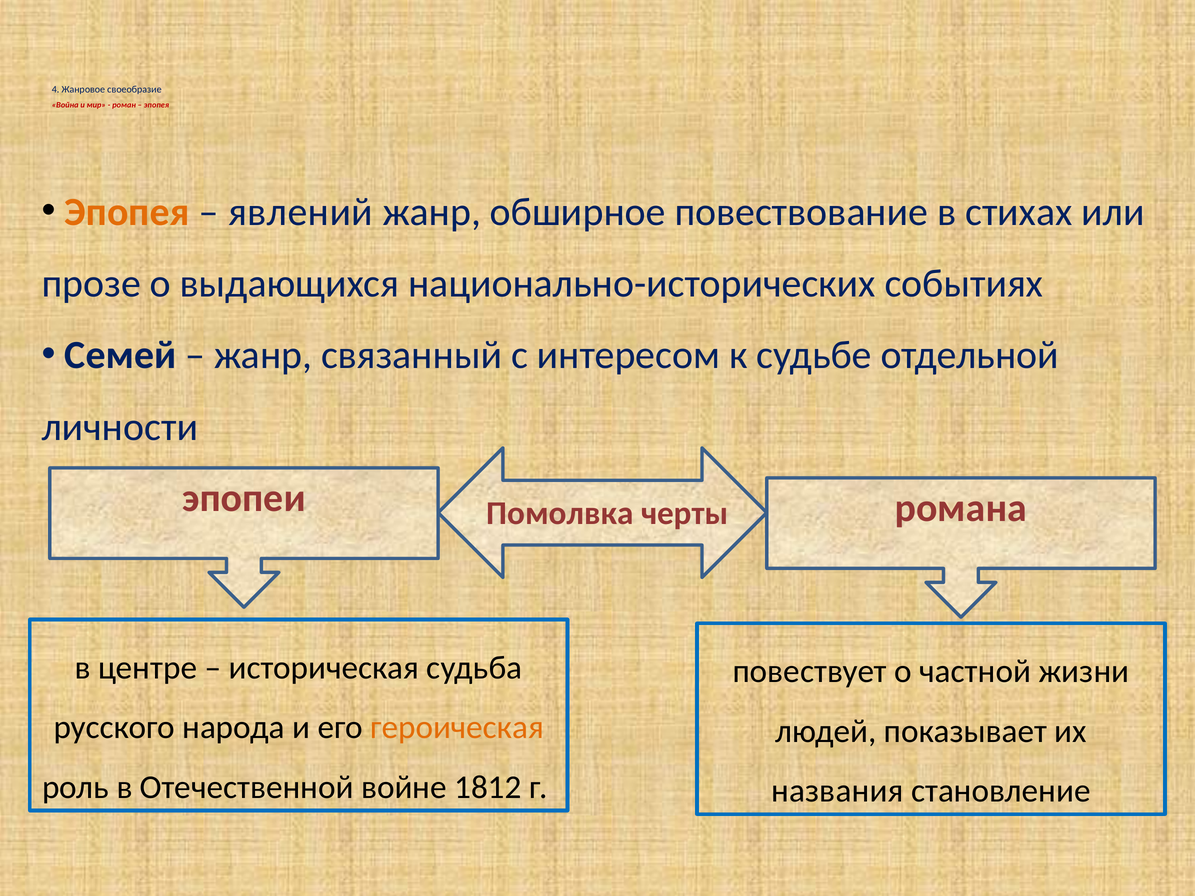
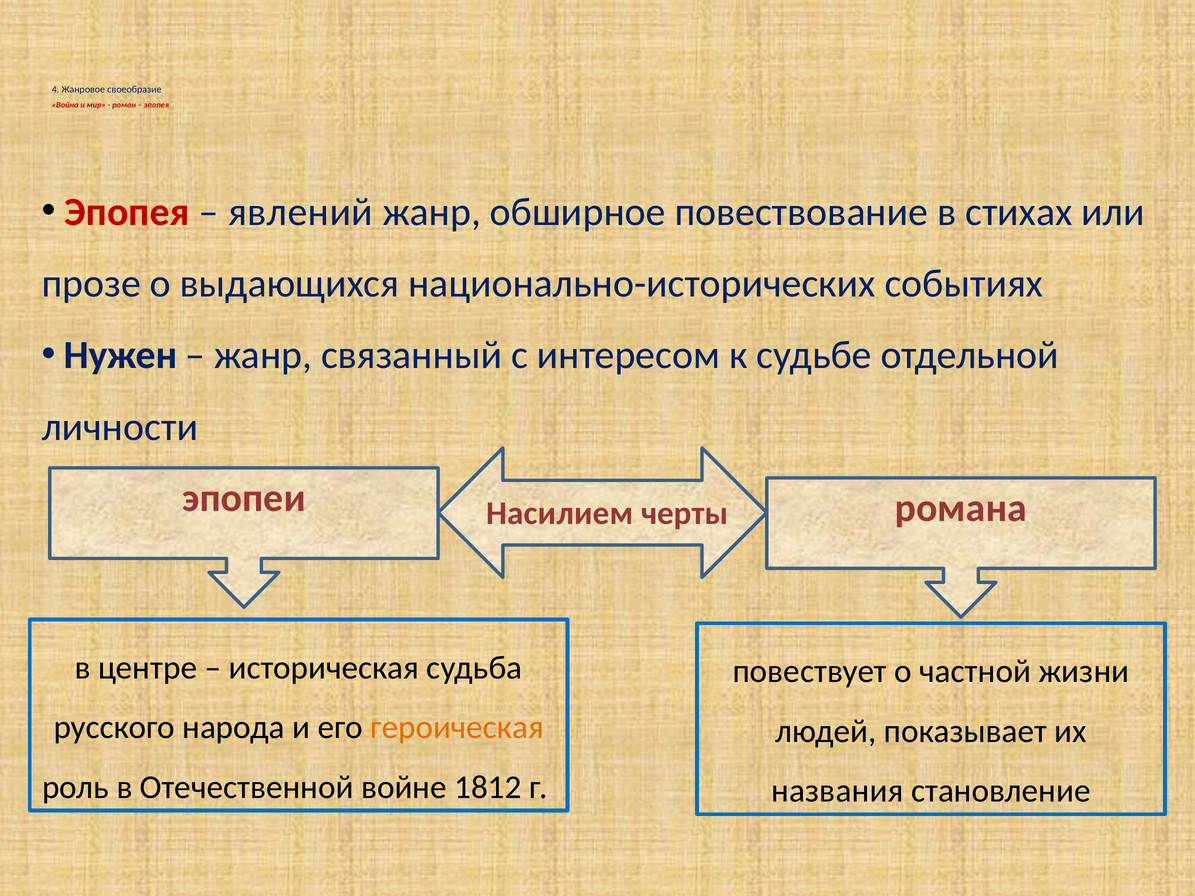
Эпопея at (127, 212) colour: orange -> red
Семей: Семей -> Нужен
Помолвка: Помолвка -> Насилием
